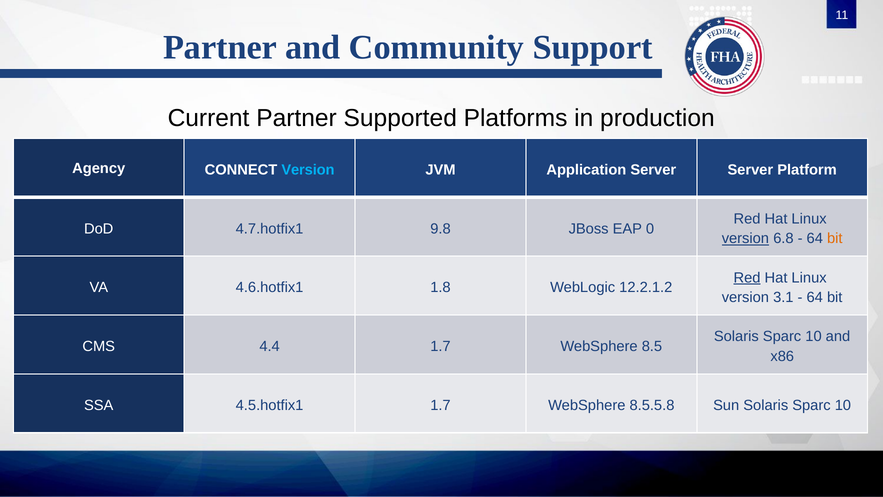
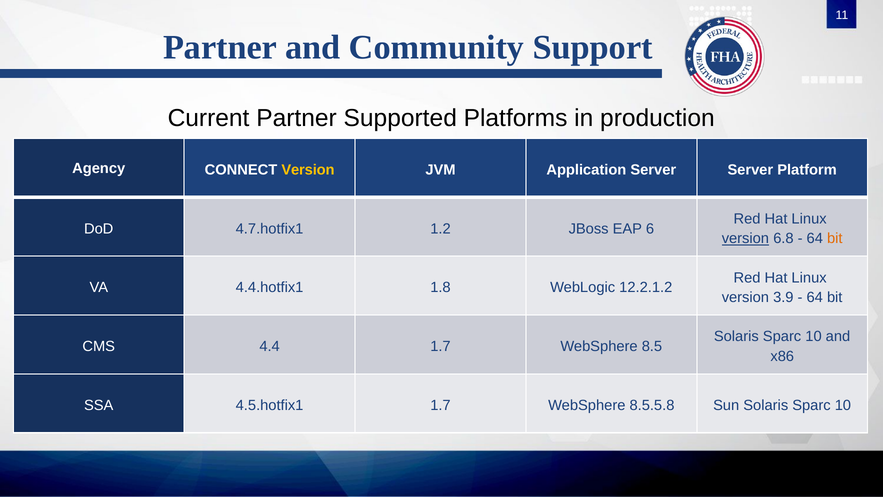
Version at (308, 170) colour: light blue -> yellow
9.8: 9.8 -> 1.2
0: 0 -> 6
Red at (747, 277) underline: present -> none
4.6.hotfix1: 4.6.hotfix1 -> 4.4.hotfix1
3.1: 3.1 -> 3.9
